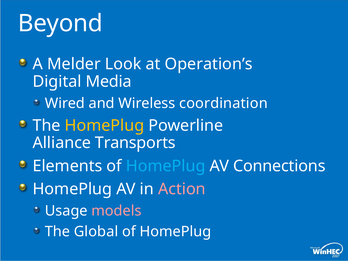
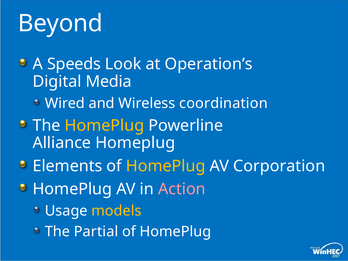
Melder: Melder -> Speeds
Alliance Transports: Transports -> Homeplug
HomePlug at (166, 166) colour: light blue -> yellow
Connections: Connections -> Corporation
models colour: pink -> yellow
Global: Global -> Partial
